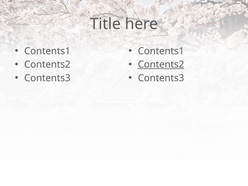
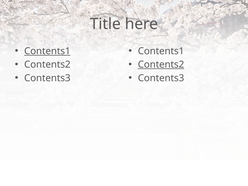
Contents1 at (47, 51) underline: none -> present
